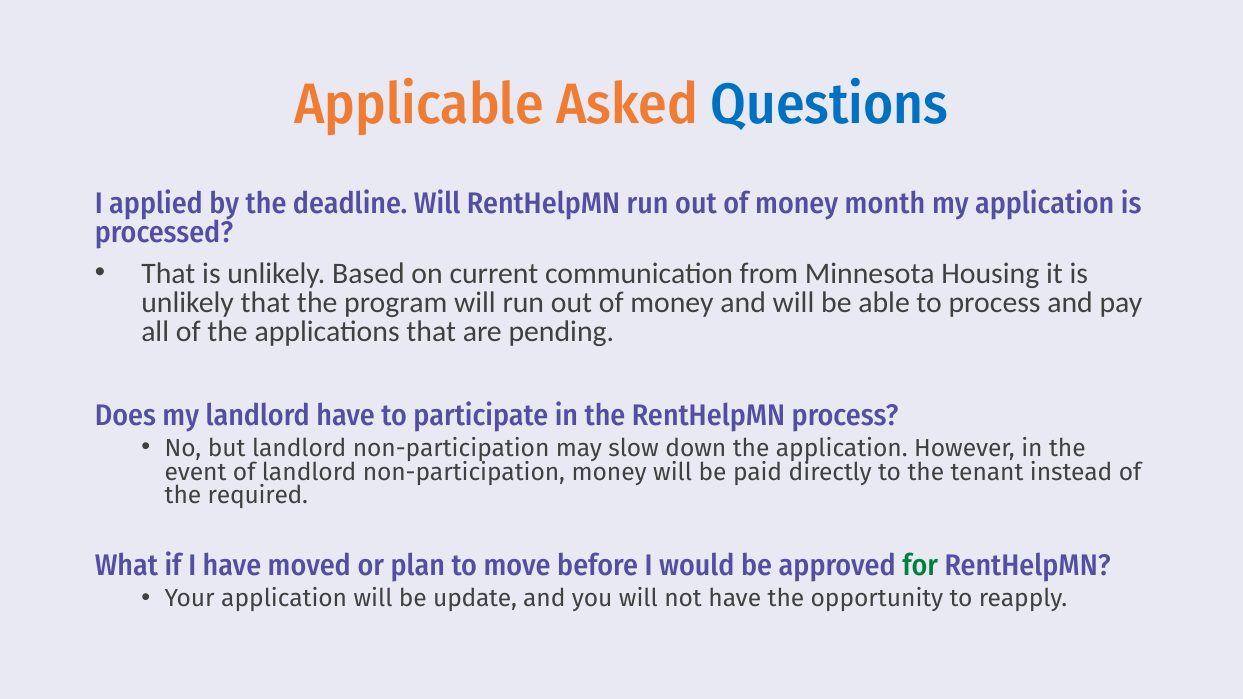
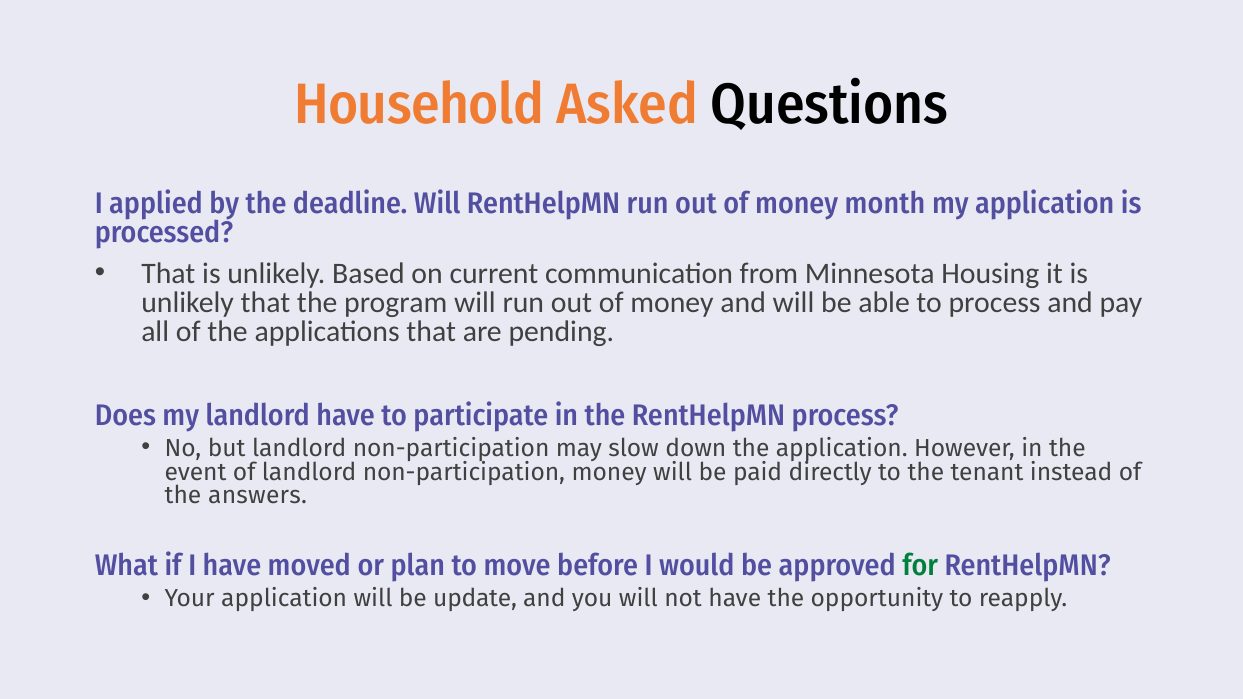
Applicable: Applicable -> Household
Questions colour: blue -> black
required: required -> answers
